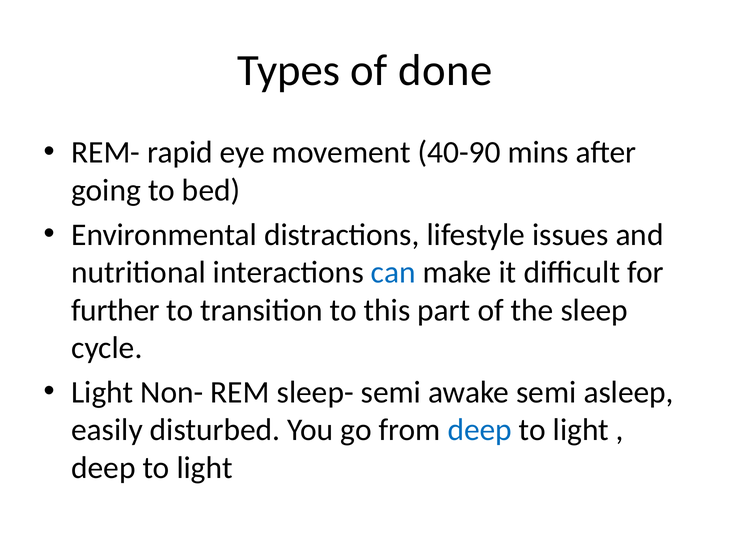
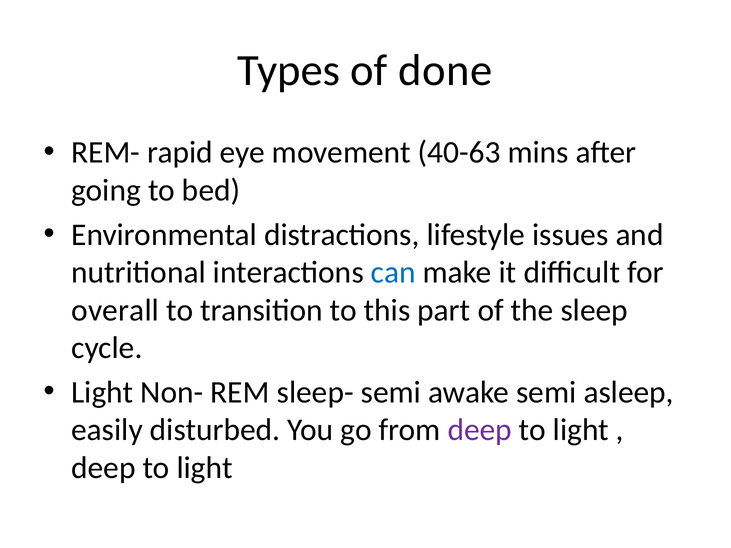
40-90: 40-90 -> 40-63
further: further -> overall
deep at (480, 430) colour: blue -> purple
